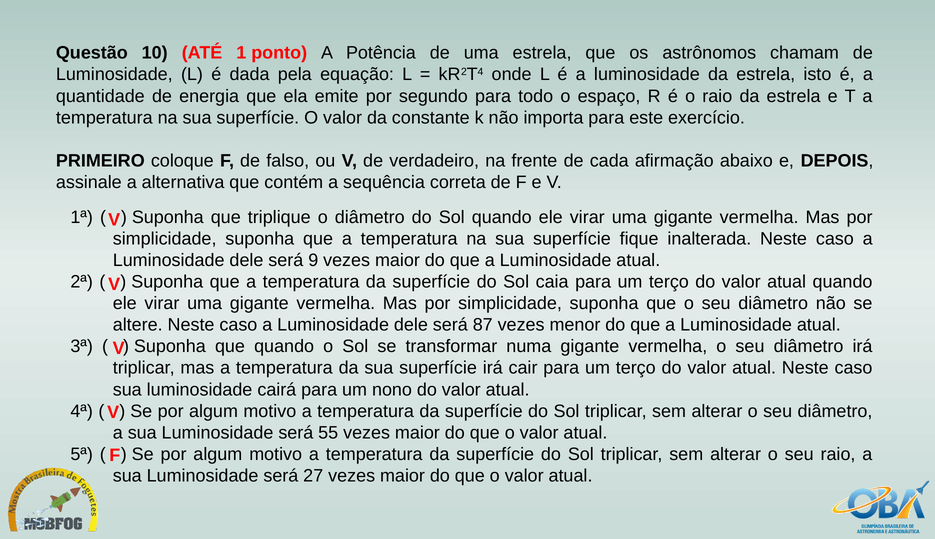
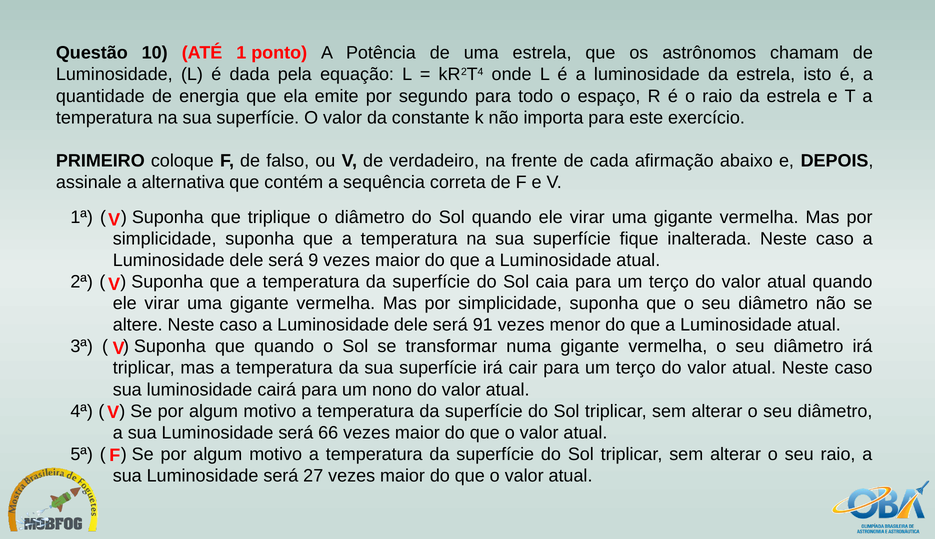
87: 87 -> 91
55: 55 -> 66
